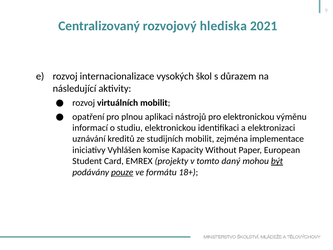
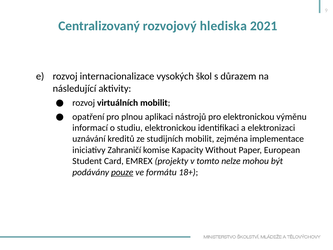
Vyhlášen: Vyhlášen -> Zahraničí
daný: daný -> nelze
být underline: present -> none
